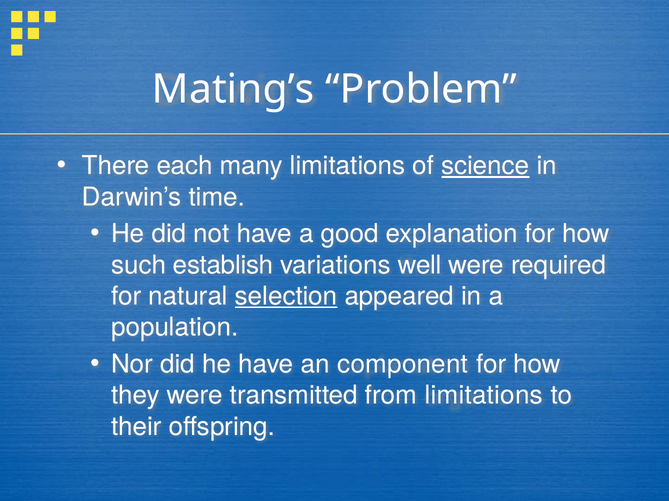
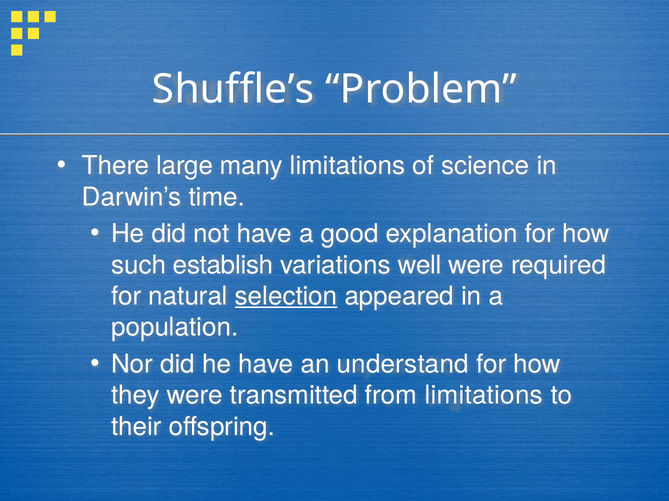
Mating’s: Mating’s -> Shuffle’s
each: each -> large
science underline: present -> none
component: component -> understand
